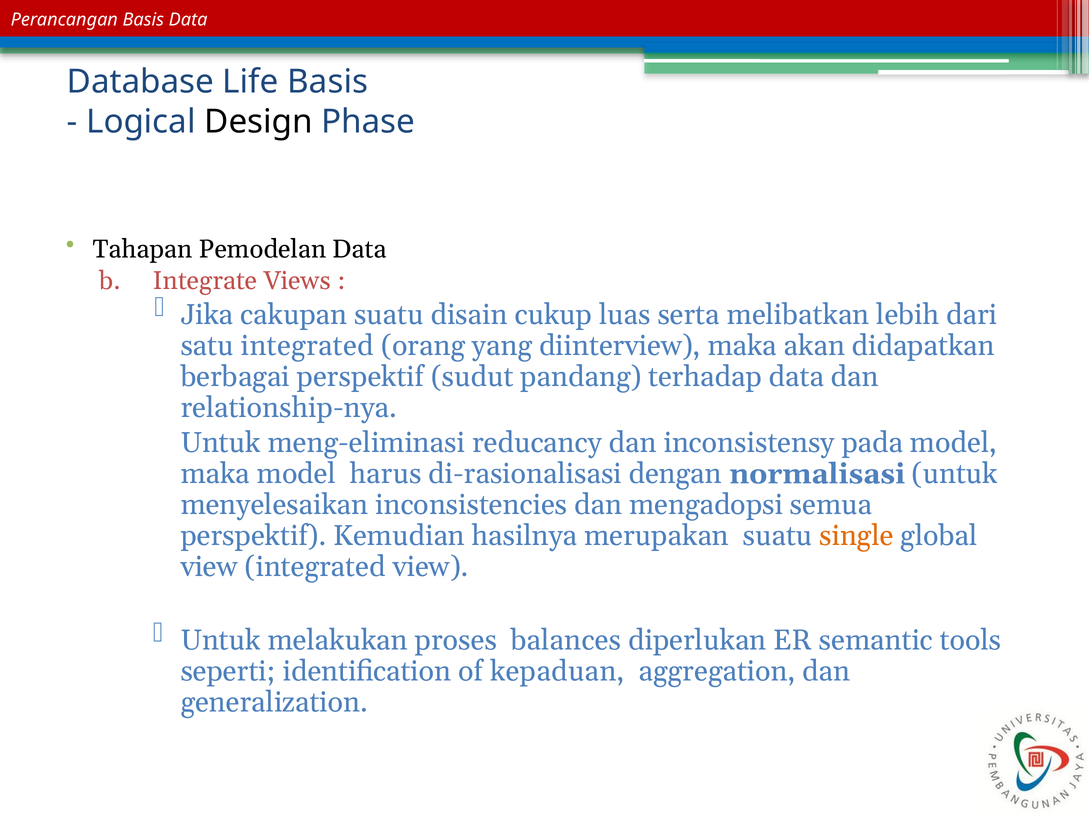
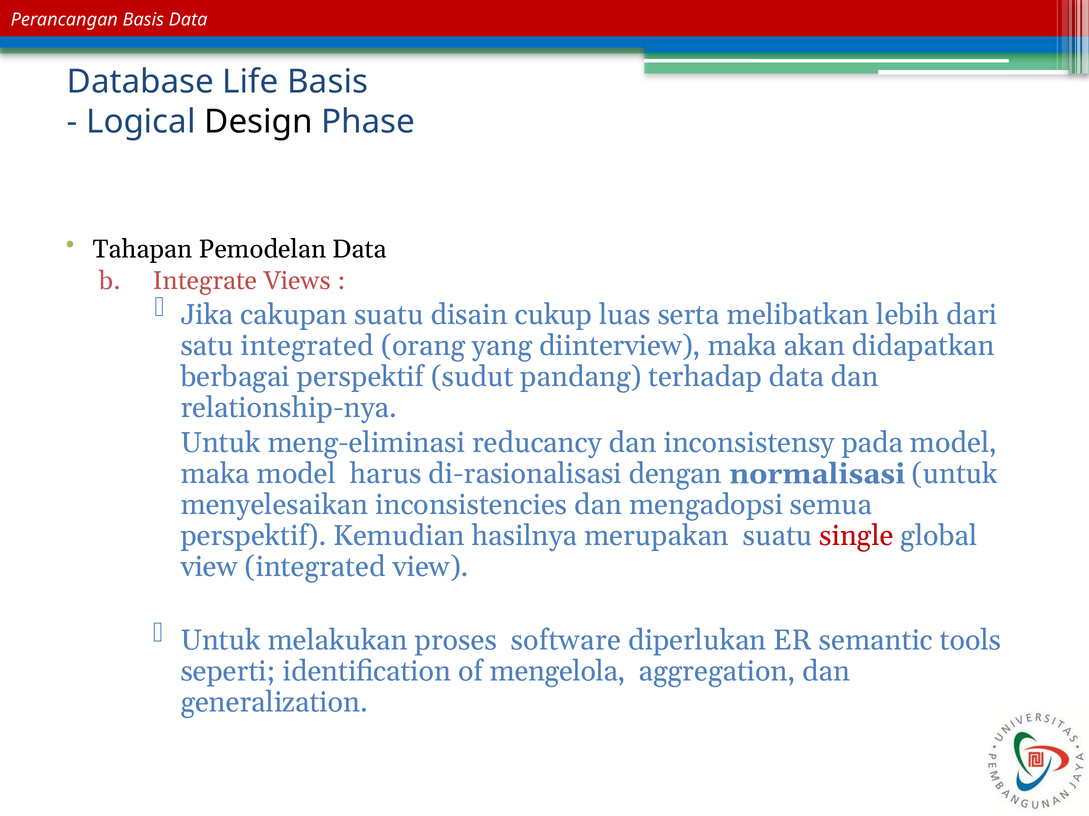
single colour: orange -> red
balances: balances -> software
kepaduan: kepaduan -> mengelola
